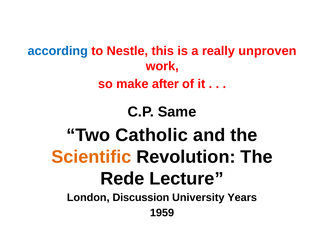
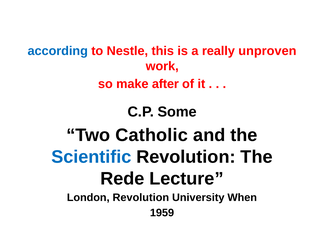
Same: Same -> Some
Scientific colour: orange -> blue
London Discussion: Discussion -> Revolution
Years: Years -> When
